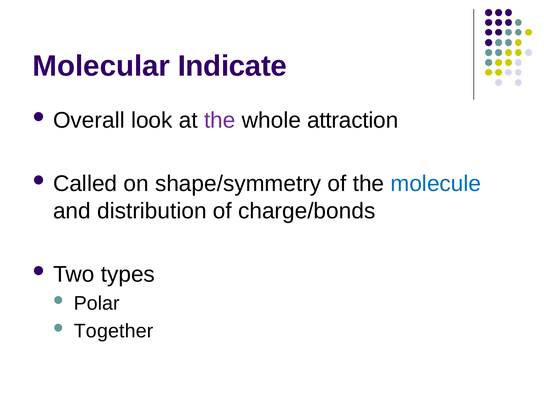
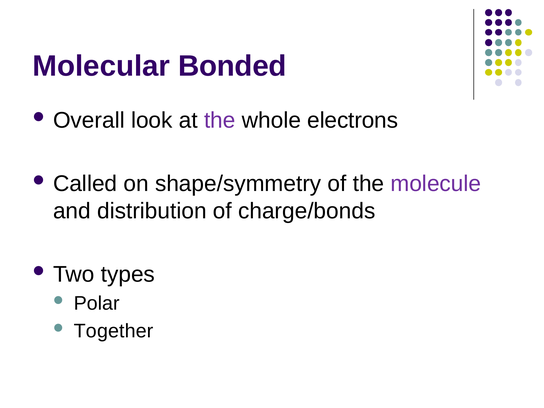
Indicate: Indicate -> Bonded
attraction: attraction -> electrons
molecule colour: blue -> purple
